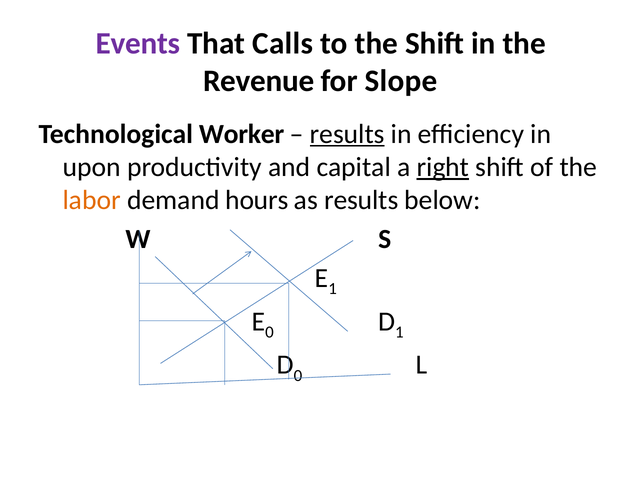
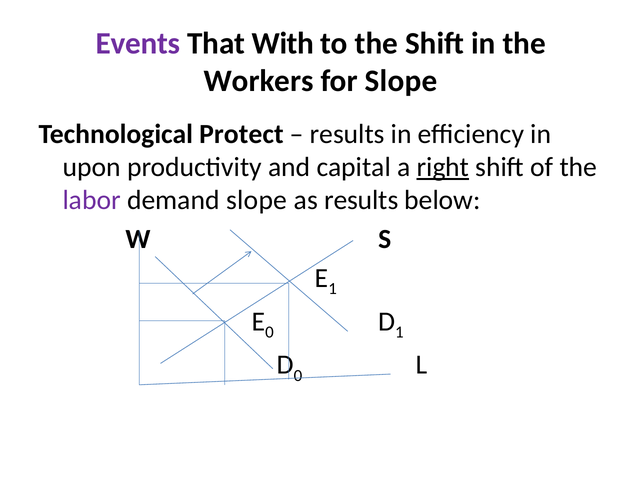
Calls: Calls -> With
Revenue: Revenue -> Workers
Worker: Worker -> Protect
results at (347, 134) underline: present -> none
labor colour: orange -> purple
demand hours: hours -> slope
